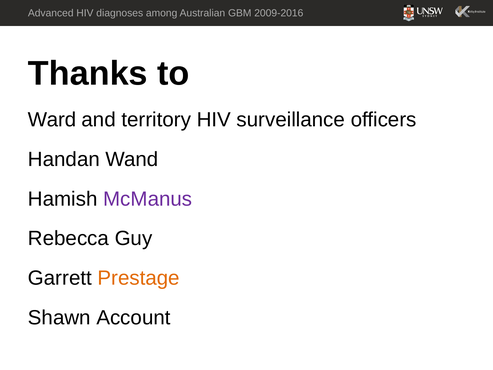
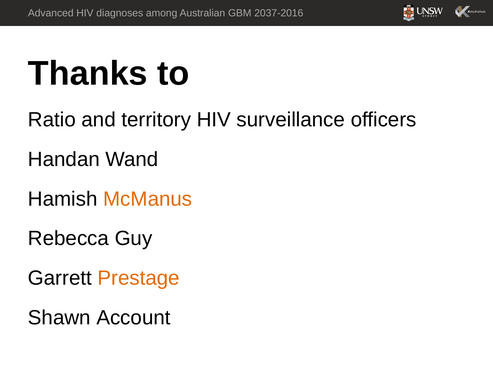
2009-2016: 2009-2016 -> 2037-2016
Ward: Ward -> Ratio
McManus colour: purple -> orange
